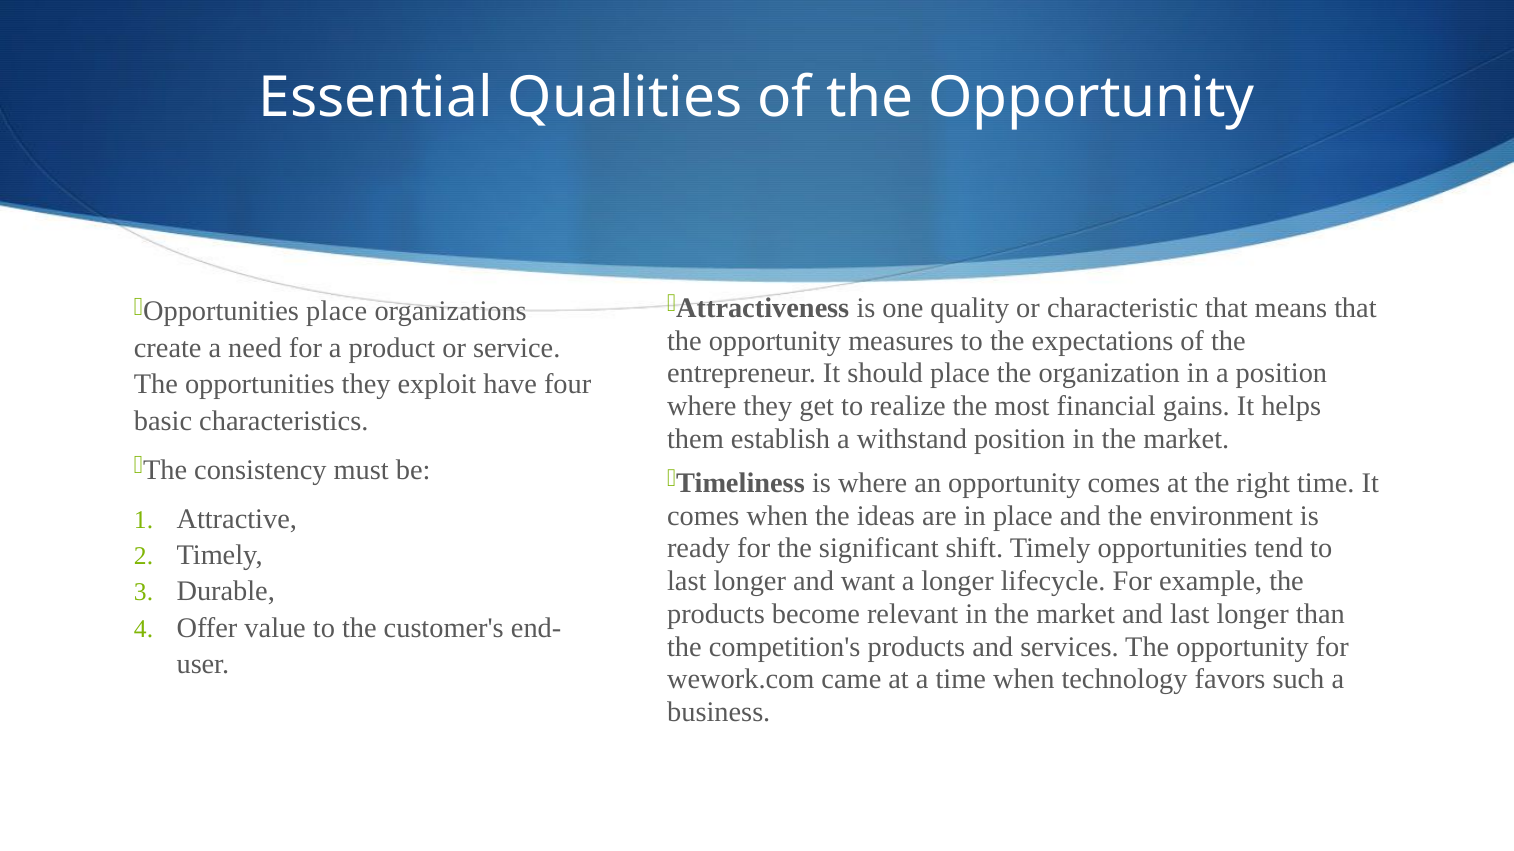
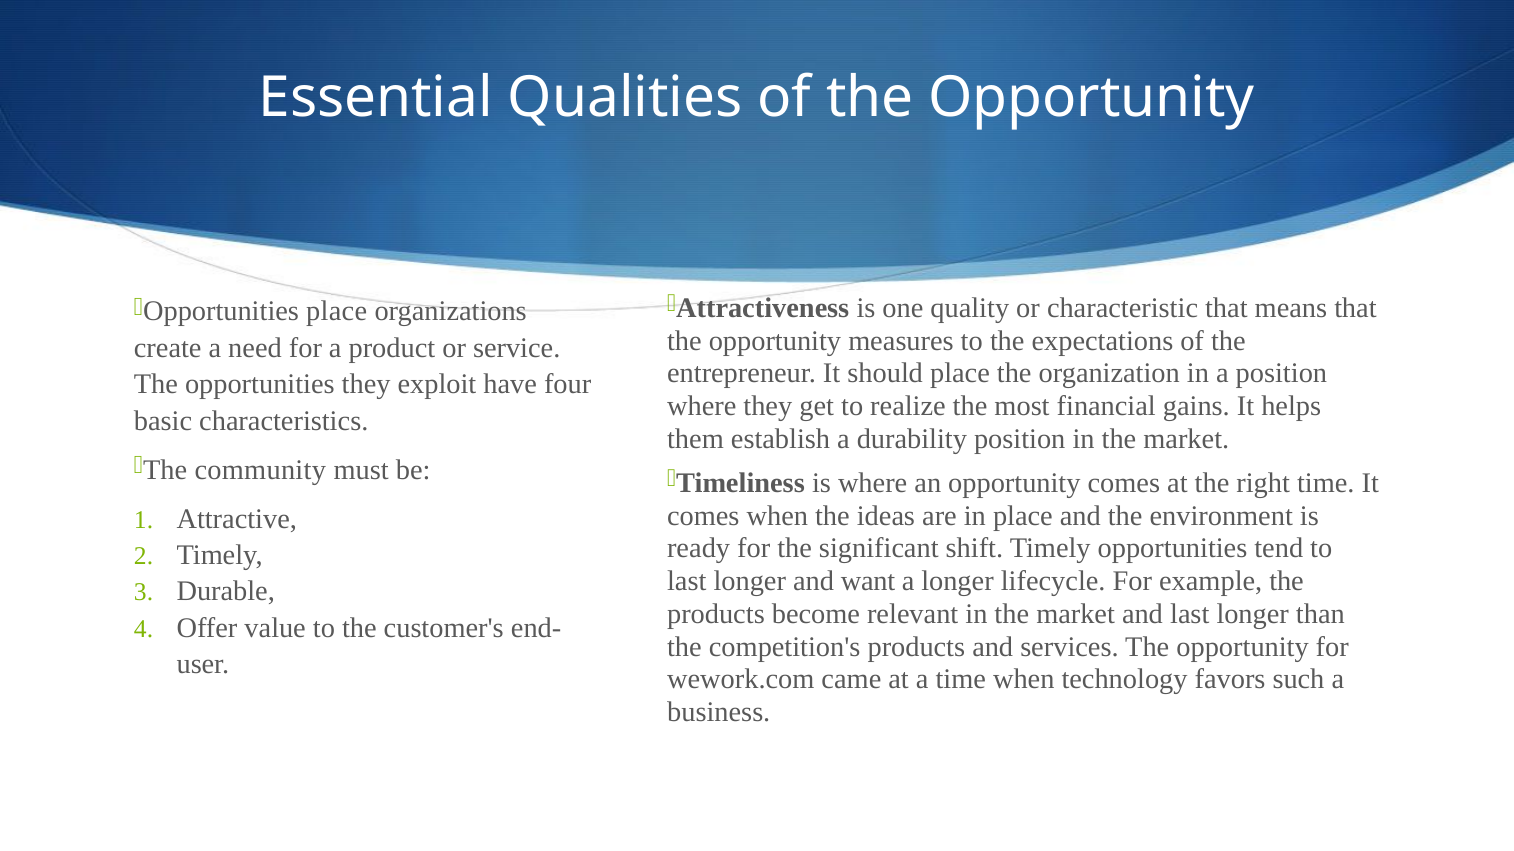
withstand: withstand -> durability
consistency: consistency -> community
